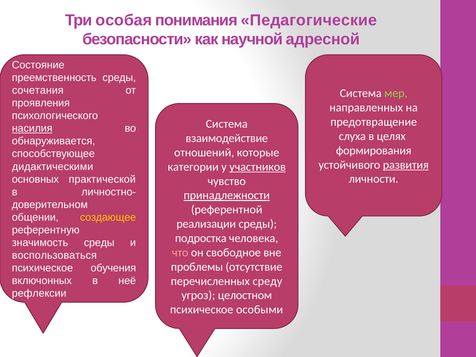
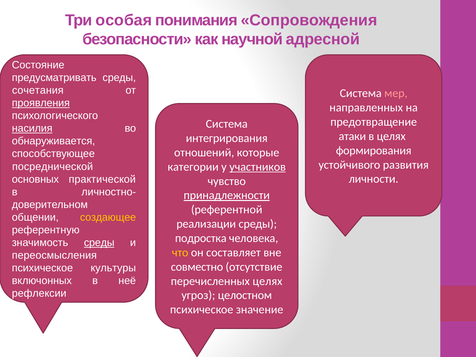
Педагогические: Педагогические -> Сопровождения
преемственность: преемственность -> предусматривать
мер colour: light green -> pink
проявления underline: none -> present
слуха: слуха -> атаки
взаимодействие: взаимодействие -> интегрирования
развития underline: present -> none
дидактическими: дидактическими -> посреднической
среды at (99, 243) underline: none -> present
что colour: pink -> yellow
свободное: свободное -> составляет
воспользоваться: воспользоваться -> переосмысления
проблемы: проблемы -> совместно
обучения: обучения -> культуры
перечисленных среду: среду -> целях
особыми: особыми -> значение
